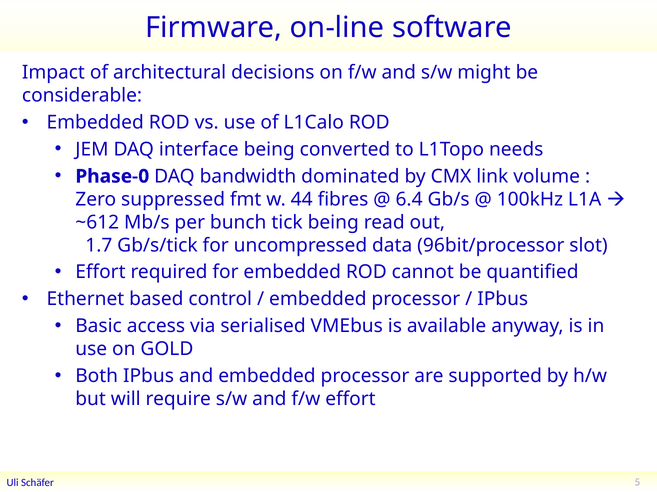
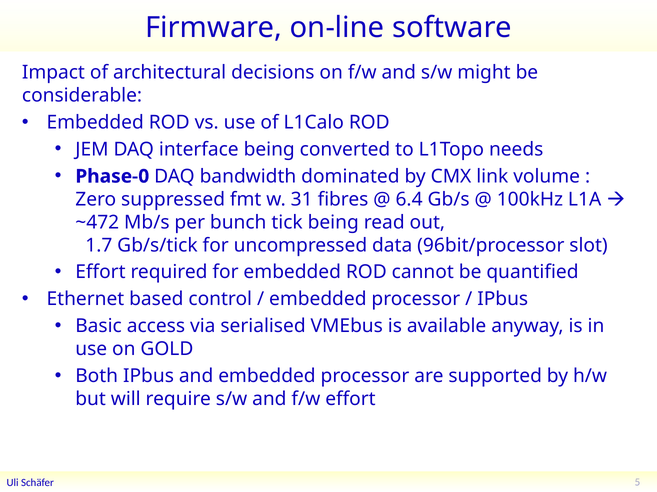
44: 44 -> 31
~612: ~612 -> ~472
